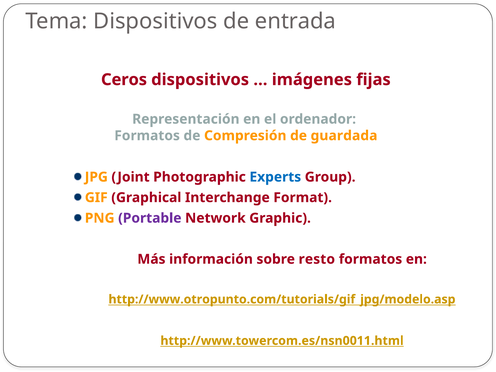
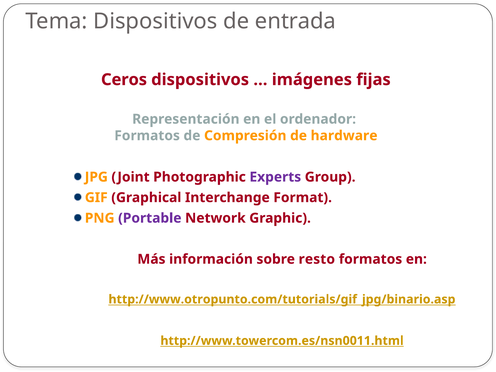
guardada: guardada -> hardware
Experts colour: blue -> purple
http://www.otropunto.com/tutorials/gif_jpg/modelo.asp: http://www.otropunto.com/tutorials/gif_jpg/modelo.asp -> http://www.otropunto.com/tutorials/gif_jpg/binario.asp
